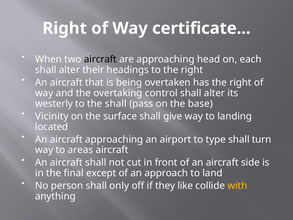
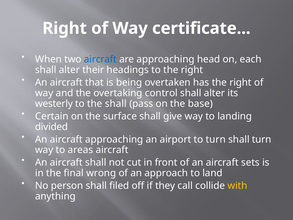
aircraft at (100, 59) colour: black -> blue
Vicinity: Vicinity -> Certain
located: located -> divided
to type: type -> turn
side: side -> sets
except: except -> wrong
only: only -> filed
like: like -> call
